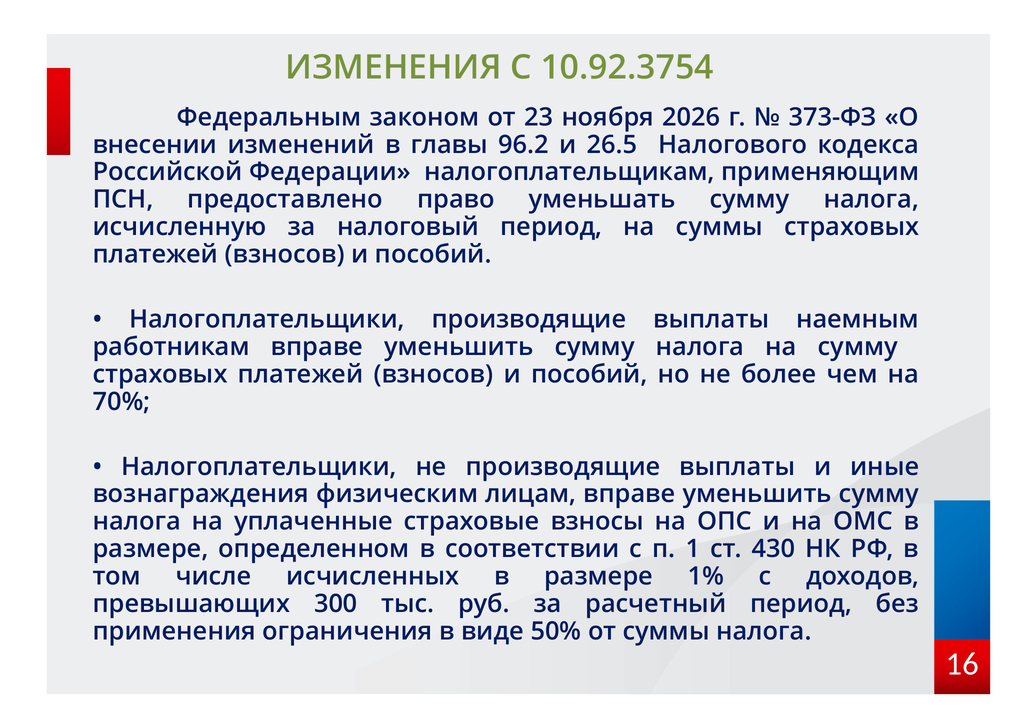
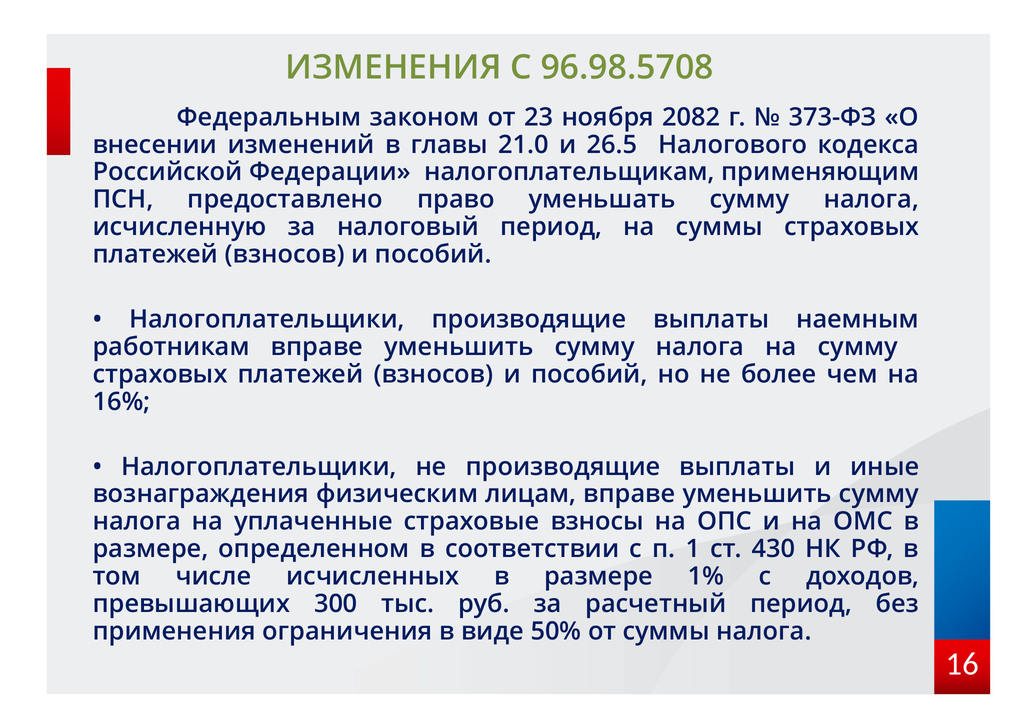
10.92.3754: 10.92.3754 -> 96.98.5708
2026: 2026 -> 2082
96.2: 96.2 -> 21.0
70%: 70% -> 16%
